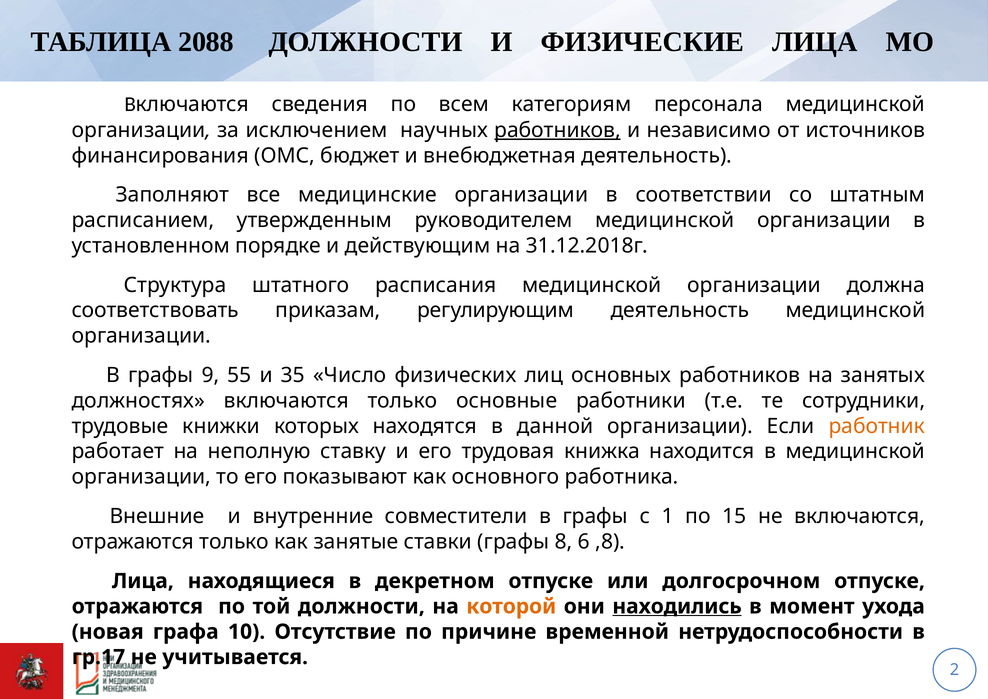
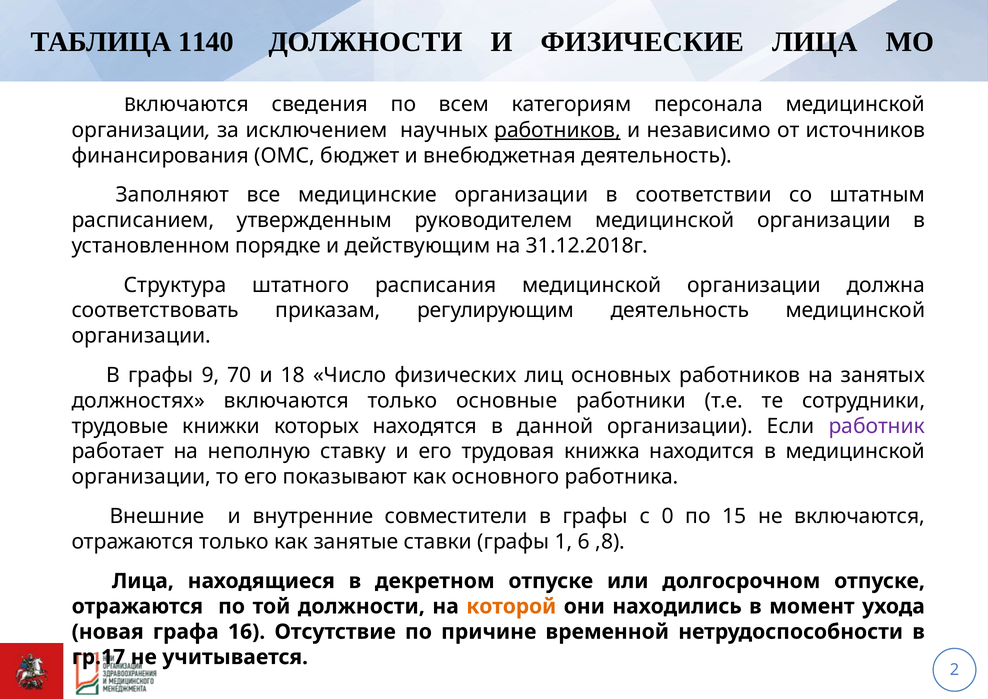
2088: 2088 -> 1140
55: 55 -> 70
35: 35 -> 18
работник colour: orange -> purple
1: 1 -> 0
8: 8 -> 1
находились underline: present -> none
10: 10 -> 16
